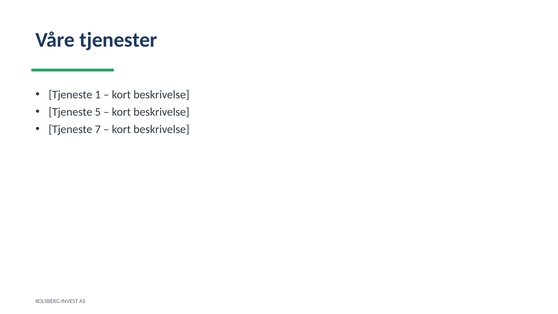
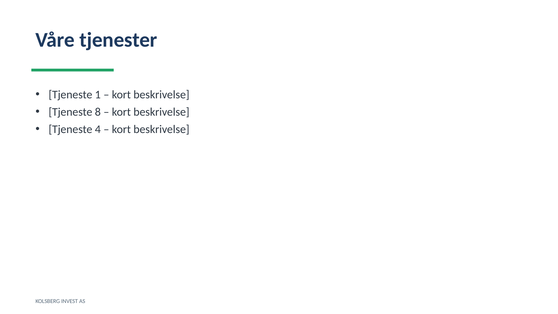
5: 5 -> 8
7: 7 -> 4
